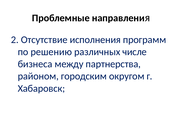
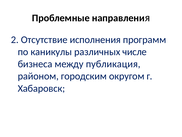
решению: решению -> каникулы
партнерства: партнерства -> публикация
